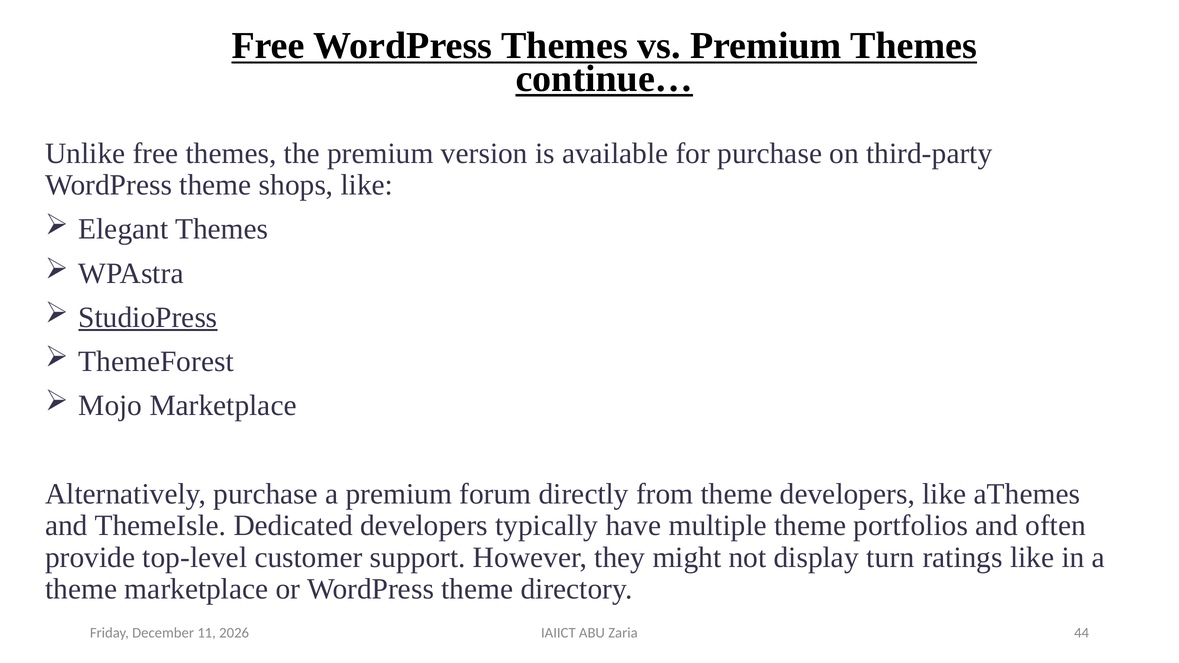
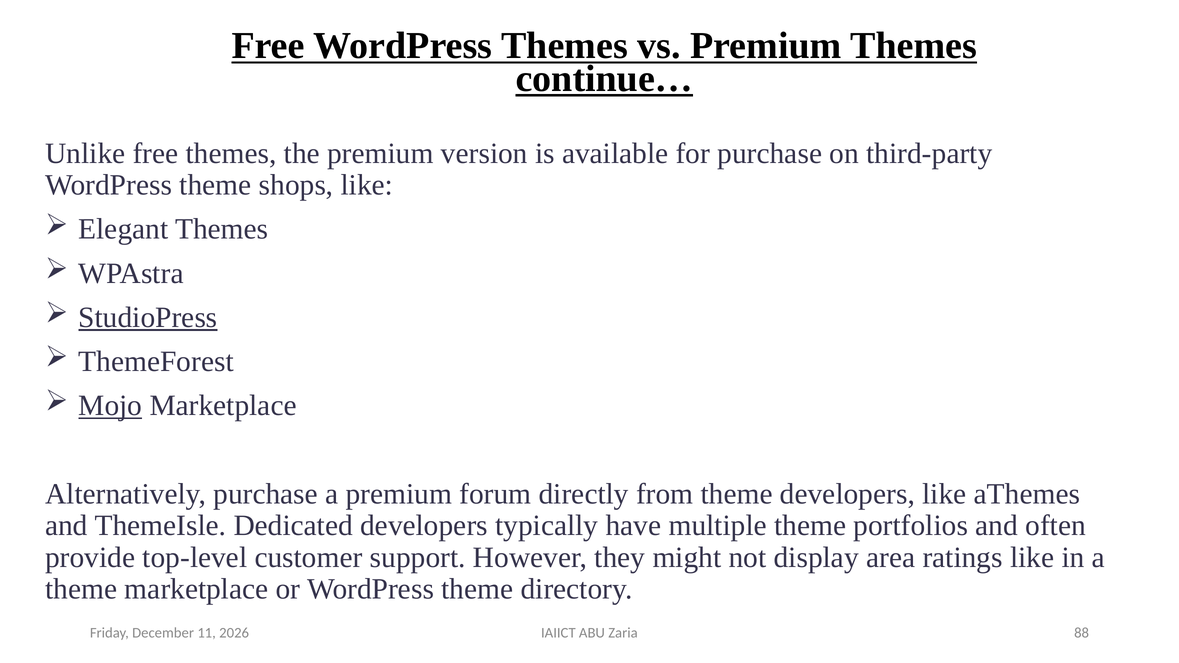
Mojo underline: none -> present
turn: turn -> area
44: 44 -> 88
